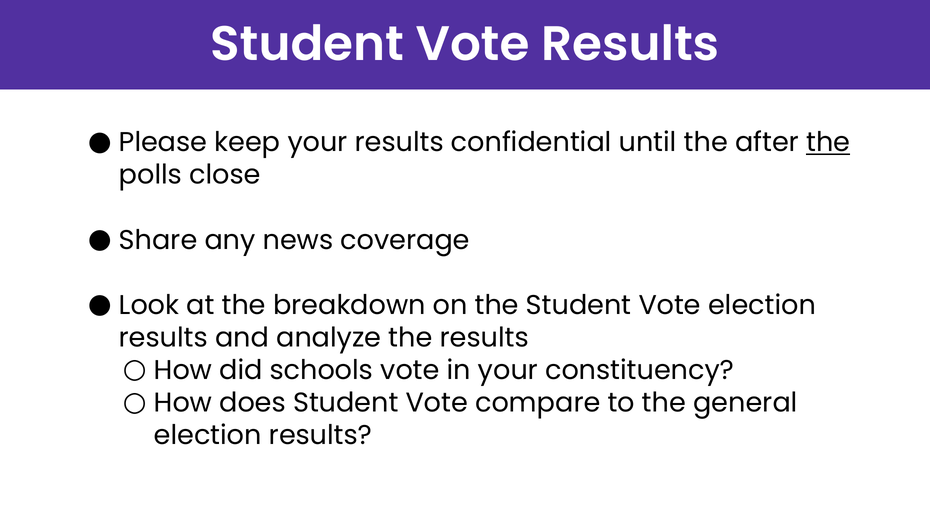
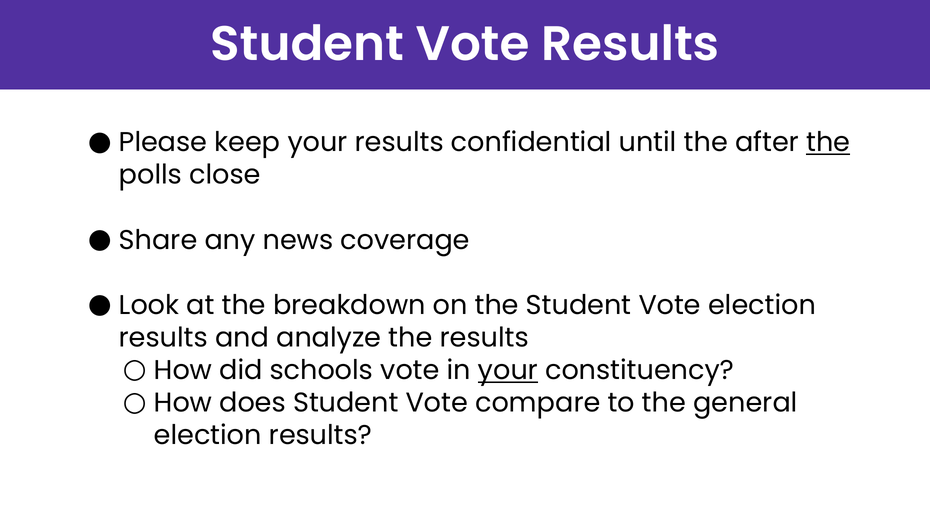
your at (508, 370) underline: none -> present
